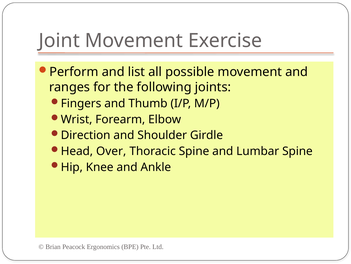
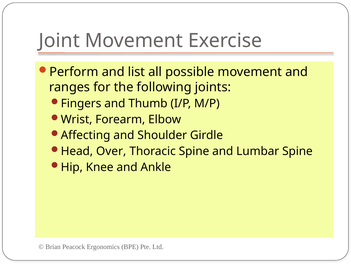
Direction: Direction -> Affecting
